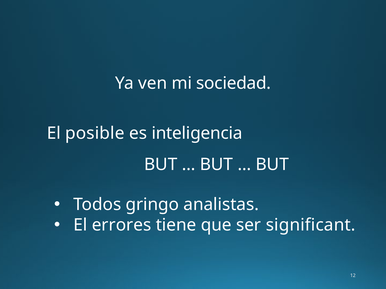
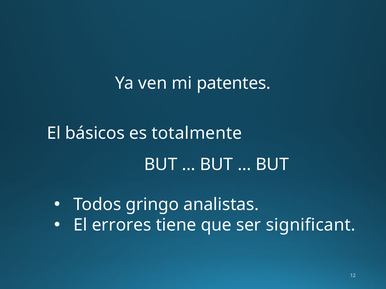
sociedad: sociedad -> patentes
posible: posible -> básicos
inteligencia: inteligencia -> totalmente
